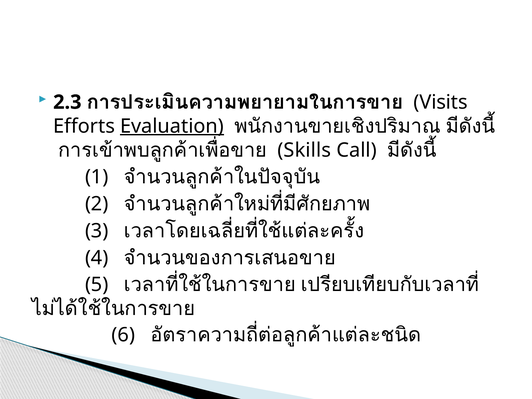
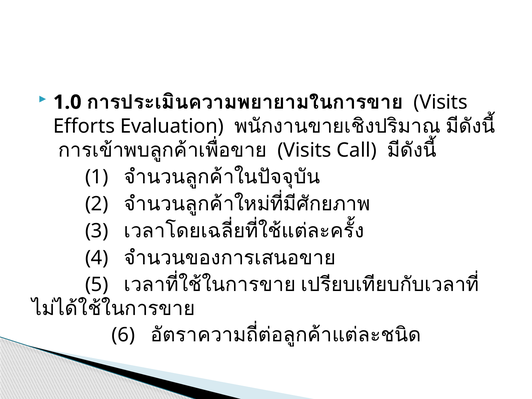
2.3: 2.3 -> 1.0
Evaluation underline: present -> none
Skills at (304, 150): Skills -> Visits
